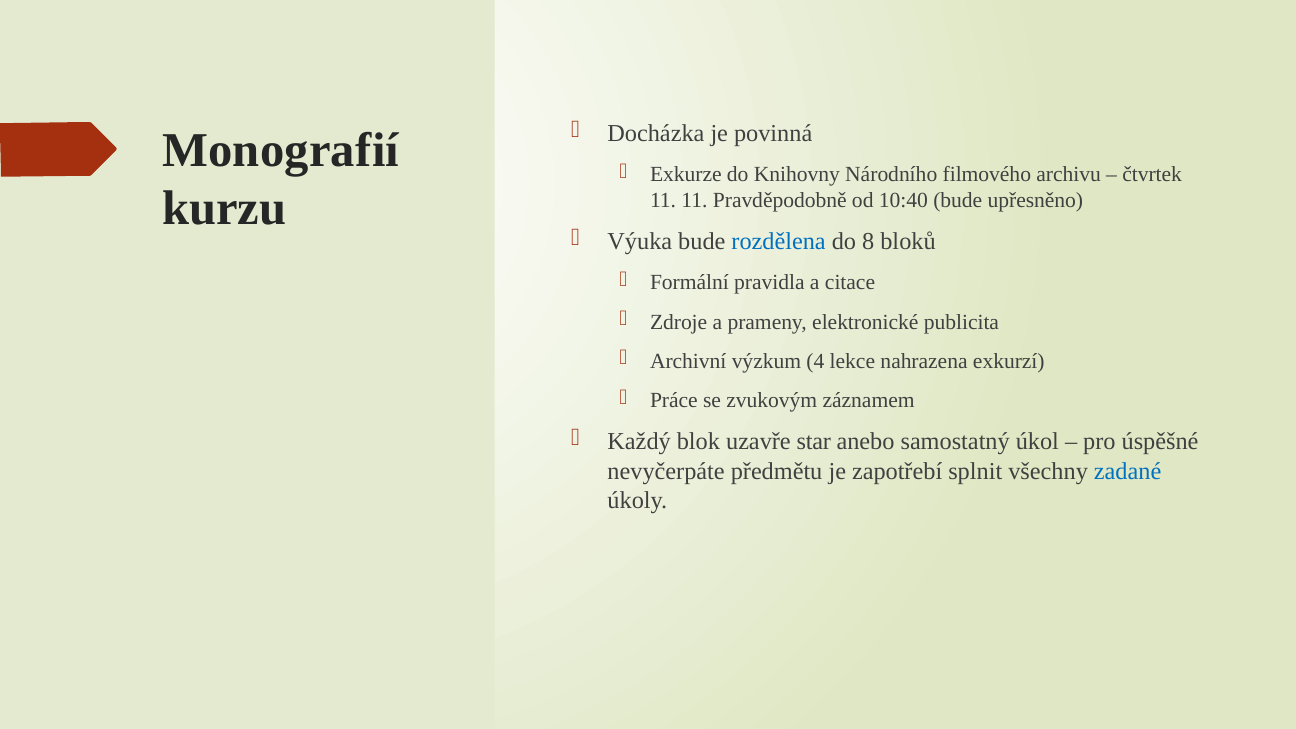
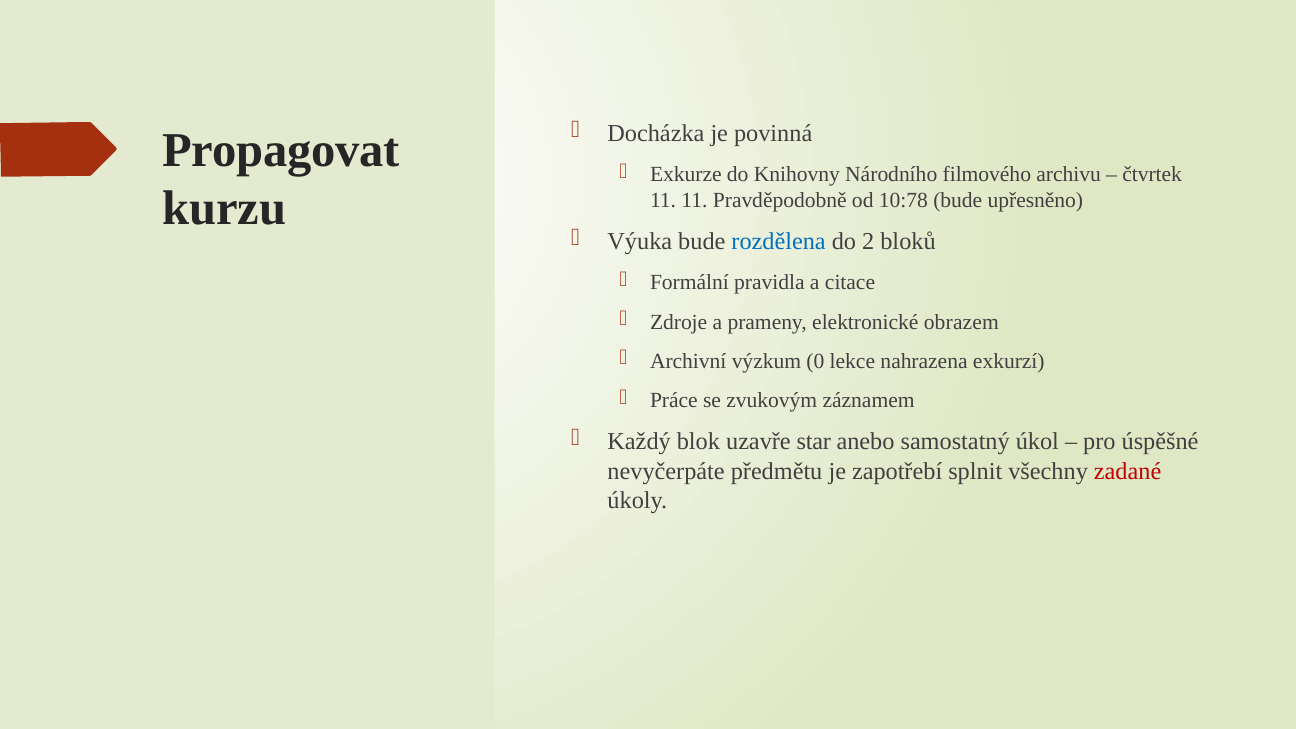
Monografií: Monografií -> Propagovat
10:40: 10:40 -> 10:78
8: 8 -> 2
publicita: publicita -> obrazem
4: 4 -> 0
zadané colour: blue -> red
